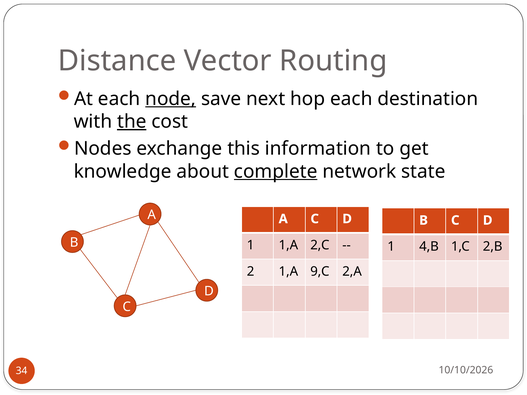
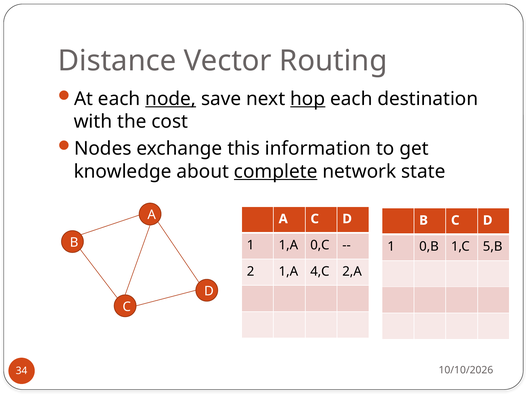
hop underline: none -> present
the underline: present -> none
2,C: 2,C -> 0,C
4,B: 4,B -> 0,B
2,B: 2,B -> 5,B
9,C: 9,C -> 4,C
